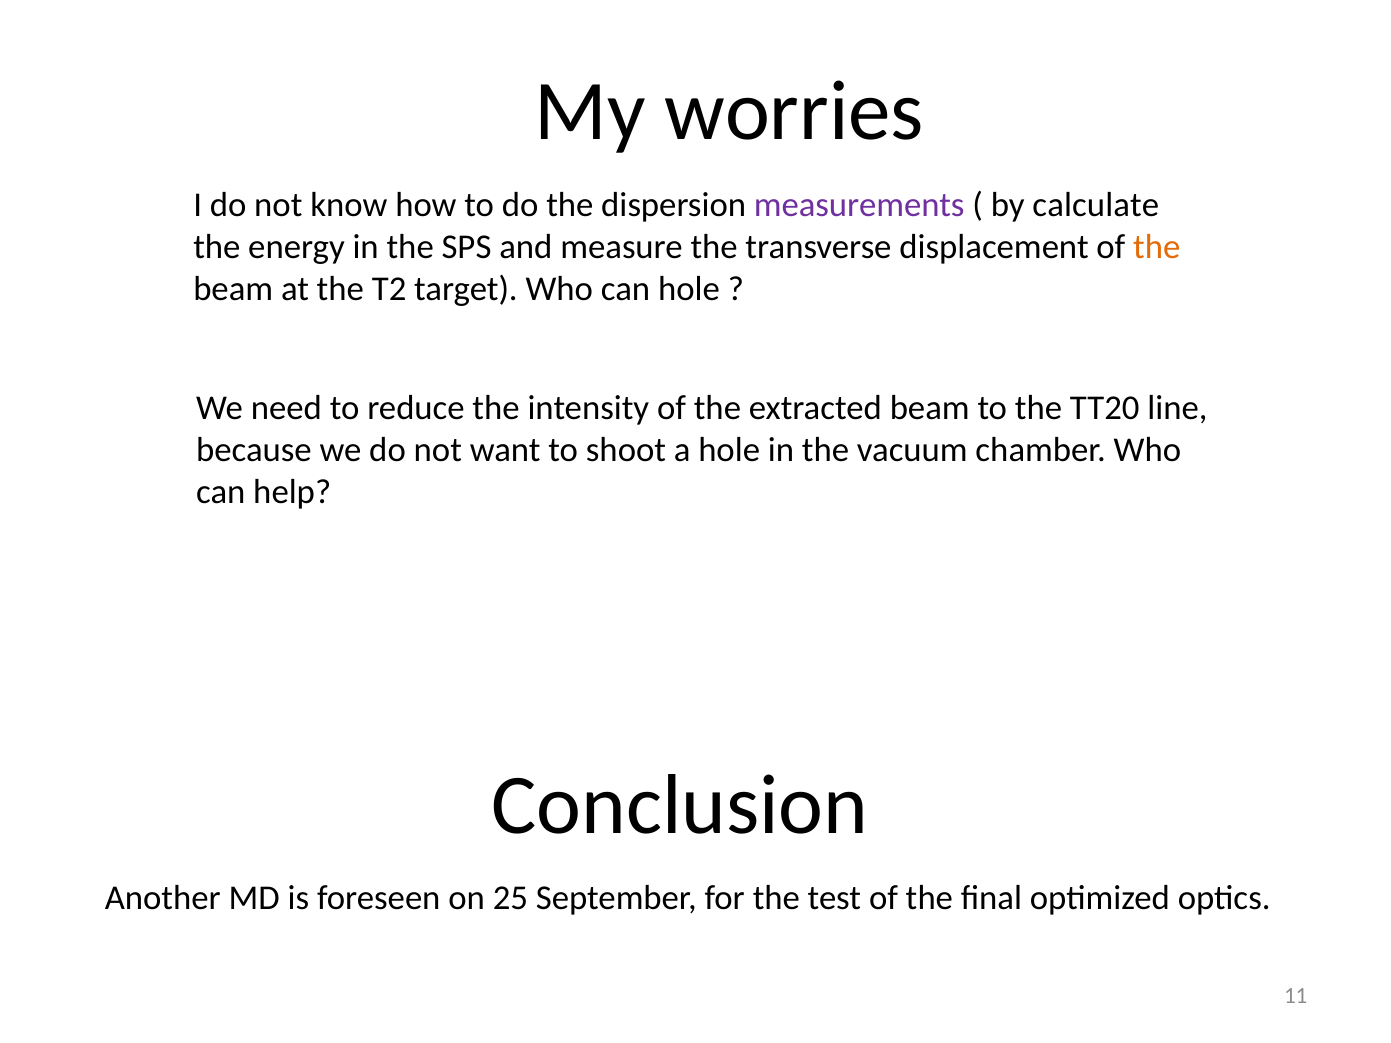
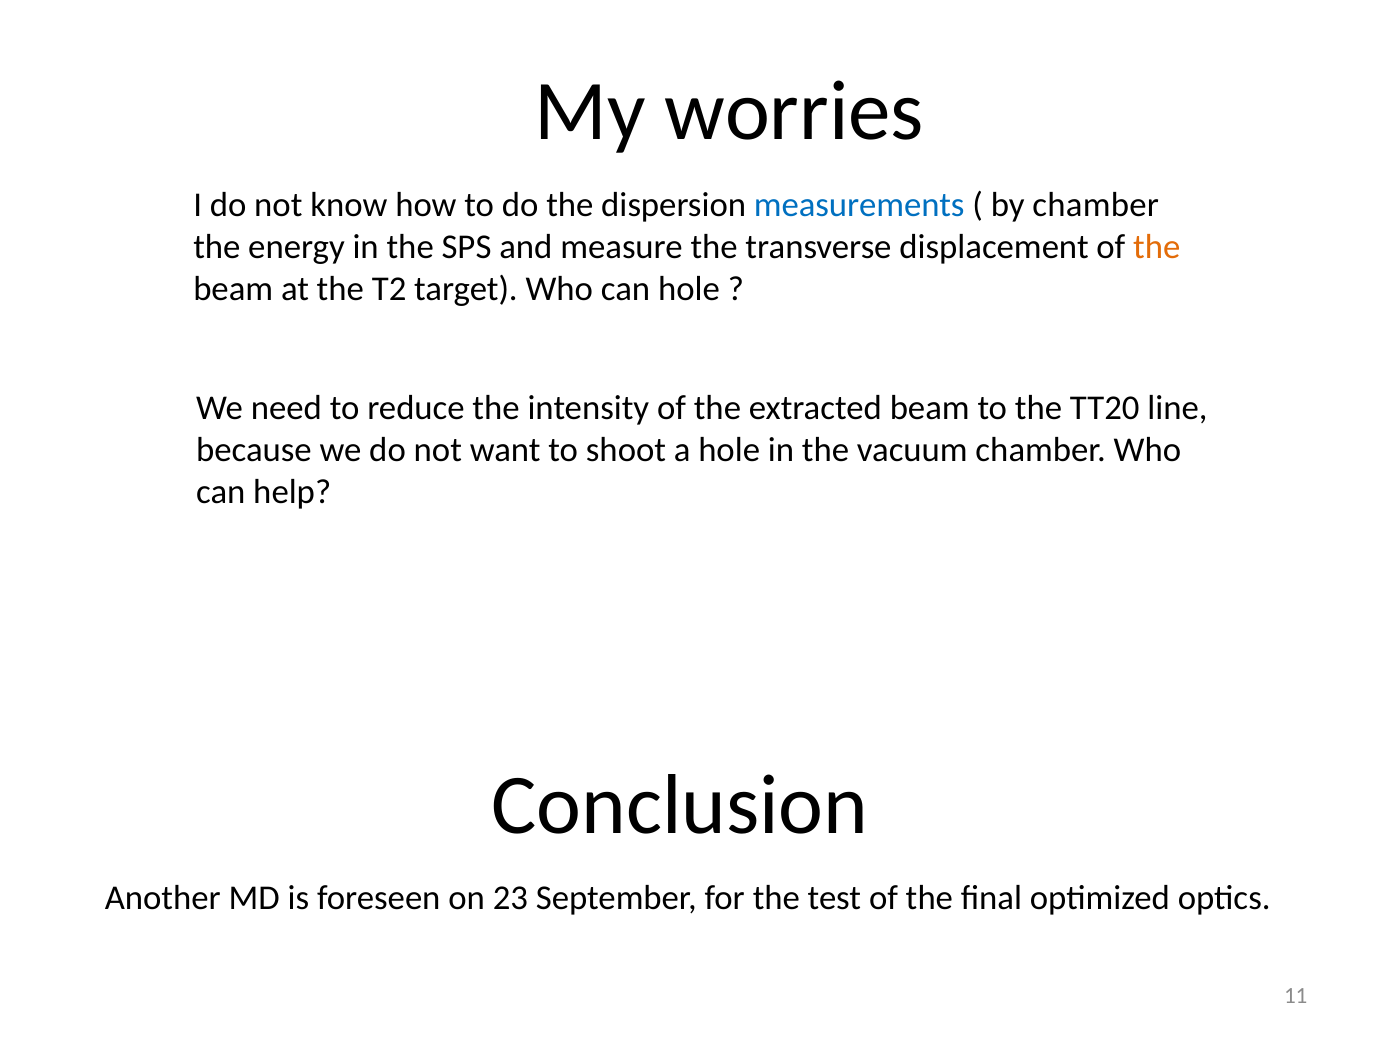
measurements colour: purple -> blue
by calculate: calculate -> chamber
25: 25 -> 23
